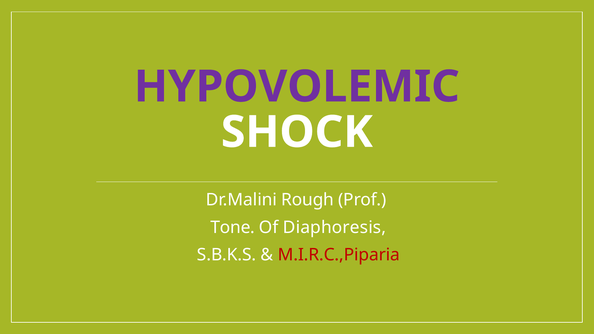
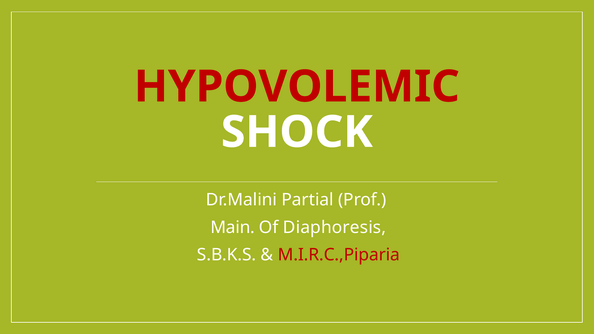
HYPOVOLEMIC colour: purple -> red
Rough: Rough -> Partial
Tone: Tone -> Main
